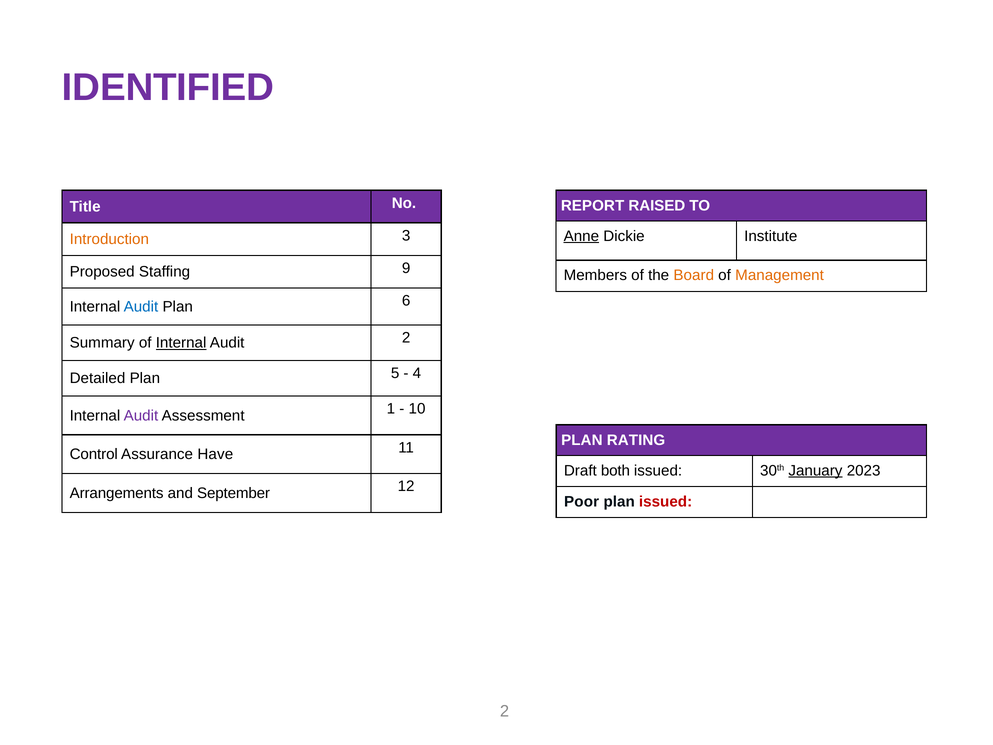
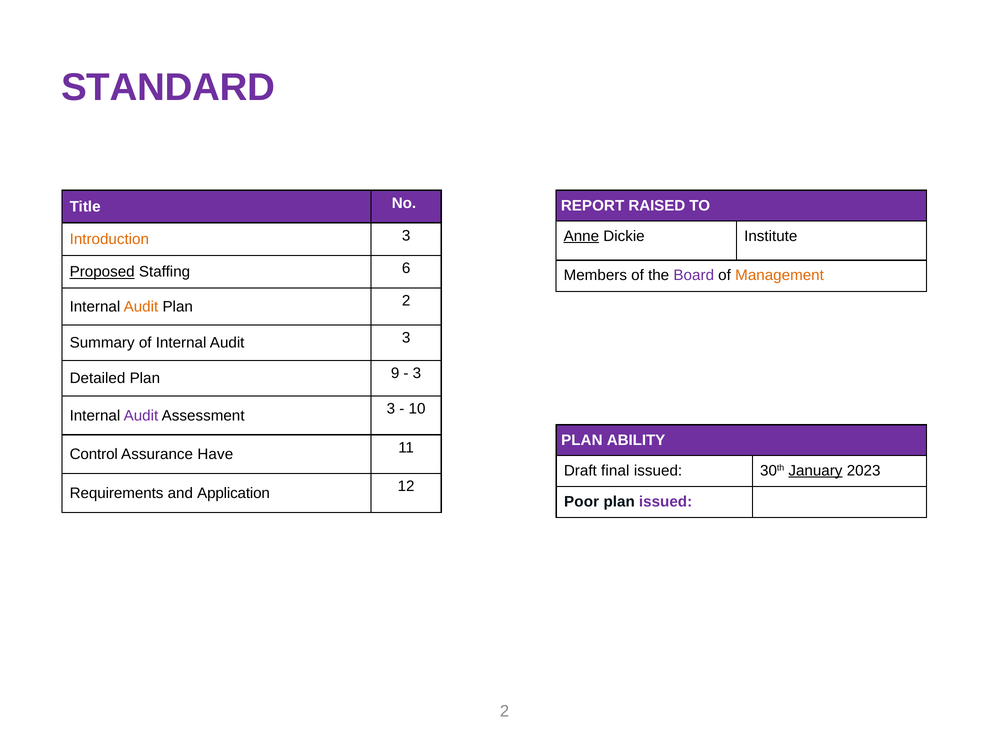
IDENTIFIED: IDENTIFIED -> STANDARD
Proposed underline: none -> present
9: 9 -> 6
Board colour: orange -> purple
Audit at (141, 307) colour: blue -> orange
Plan 6: 6 -> 2
Internal at (181, 343) underline: present -> none
Audit 2: 2 -> 3
5: 5 -> 9
4 at (417, 373): 4 -> 3
Assessment 1: 1 -> 3
RATING: RATING -> ABILITY
both: both -> final
Arrangements: Arrangements -> Requirements
September: September -> Application
issued at (666, 501) colour: red -> purple
